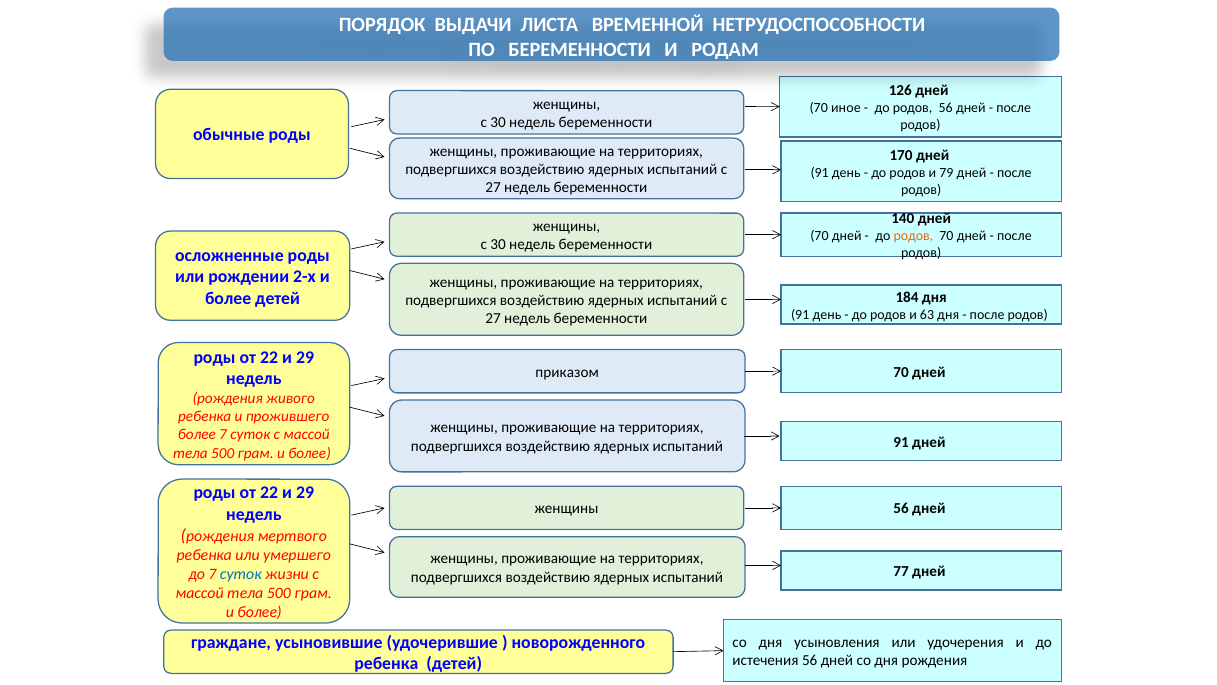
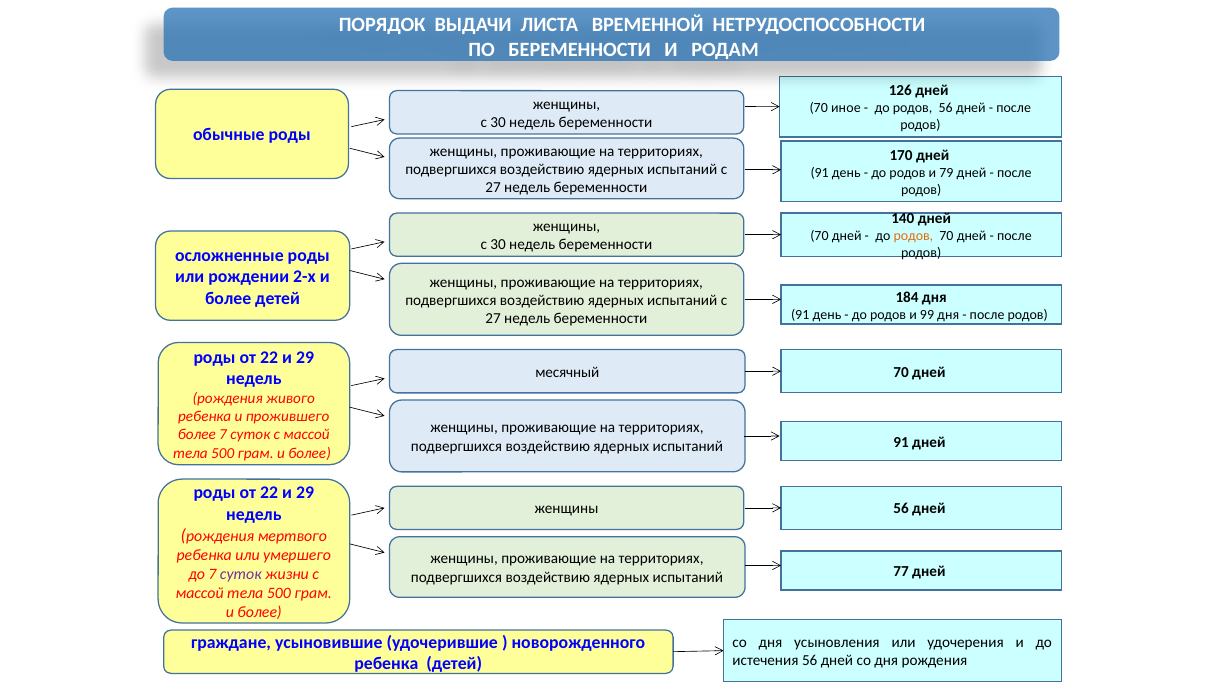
63: 63 -> 99
приказом: приказом -> месячный
суток at (241, 574) colour: blue -> purple
